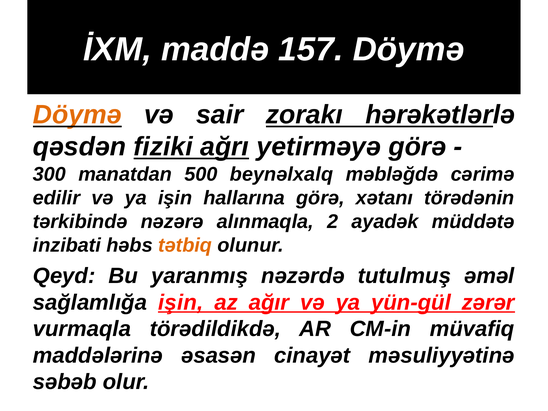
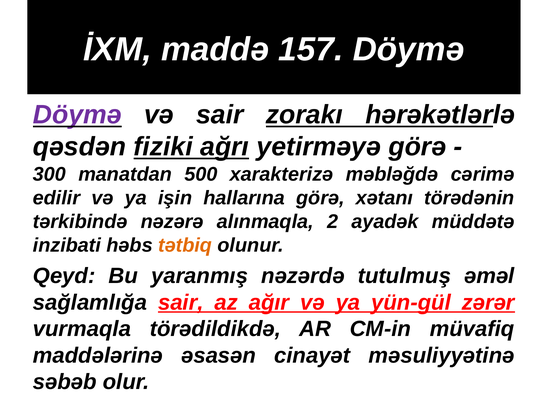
Döymə at (77, 115) colour: orange -> purple
beynəlxalq: beynəlxalq -> xarakterizə
sağlamlığa işin: işin -> sair
